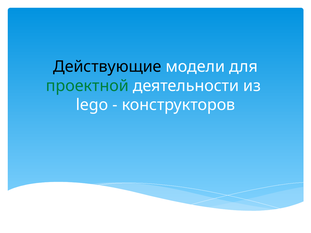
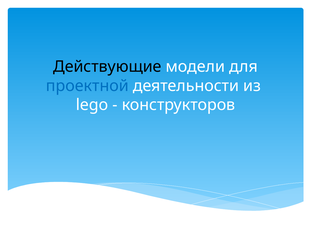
проектной colour: green -> blue
